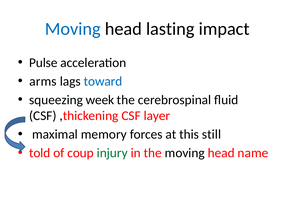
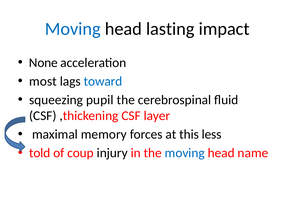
Pulse: Pulse -> None
arms: arms -> most
week: week -> pupil
still: still -> less
injury colour: green -> black
moving at (185, 153) colour: black -> blue
